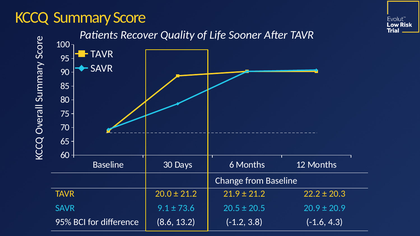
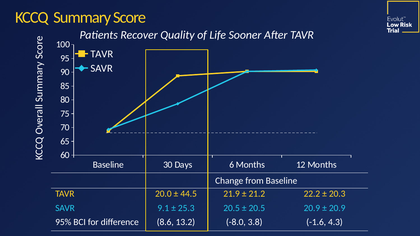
21.2 at (189, 194): 21.2 -> 44.5
73.6: 73.6 -> 25.3
-1.2: -1.2 -> -8.0
